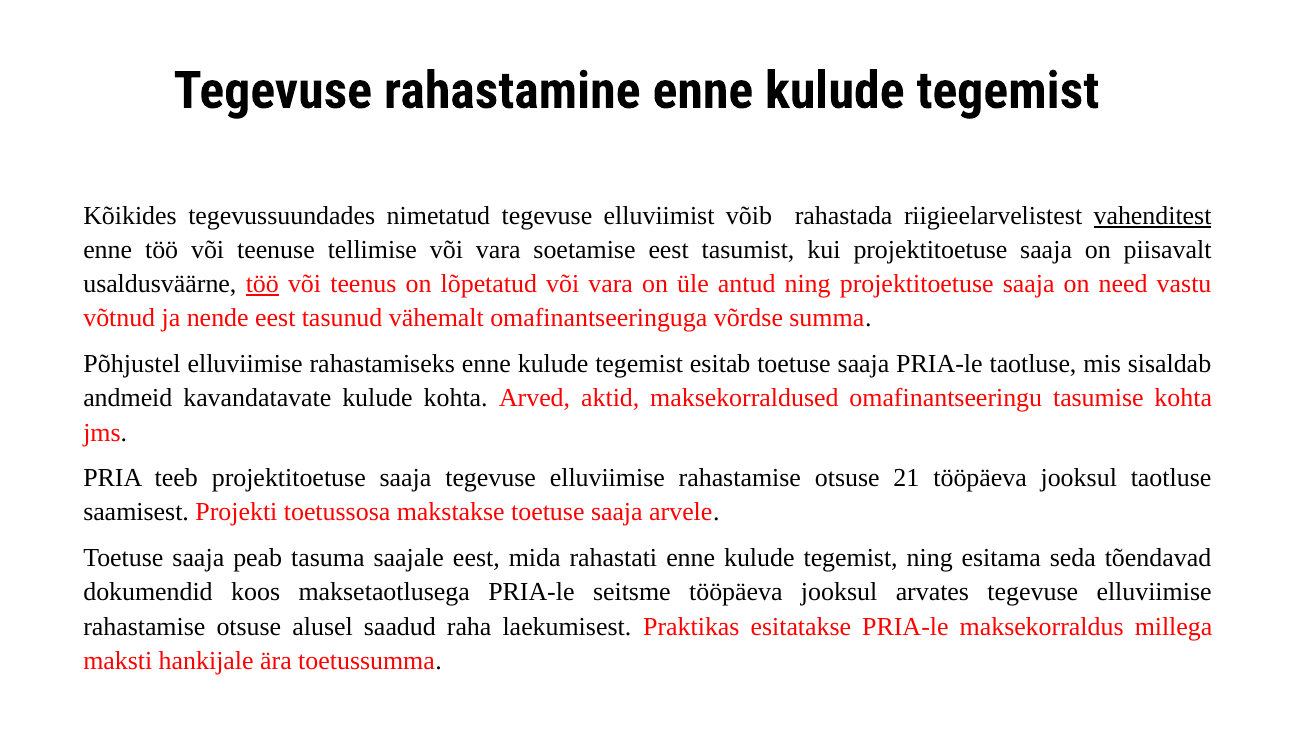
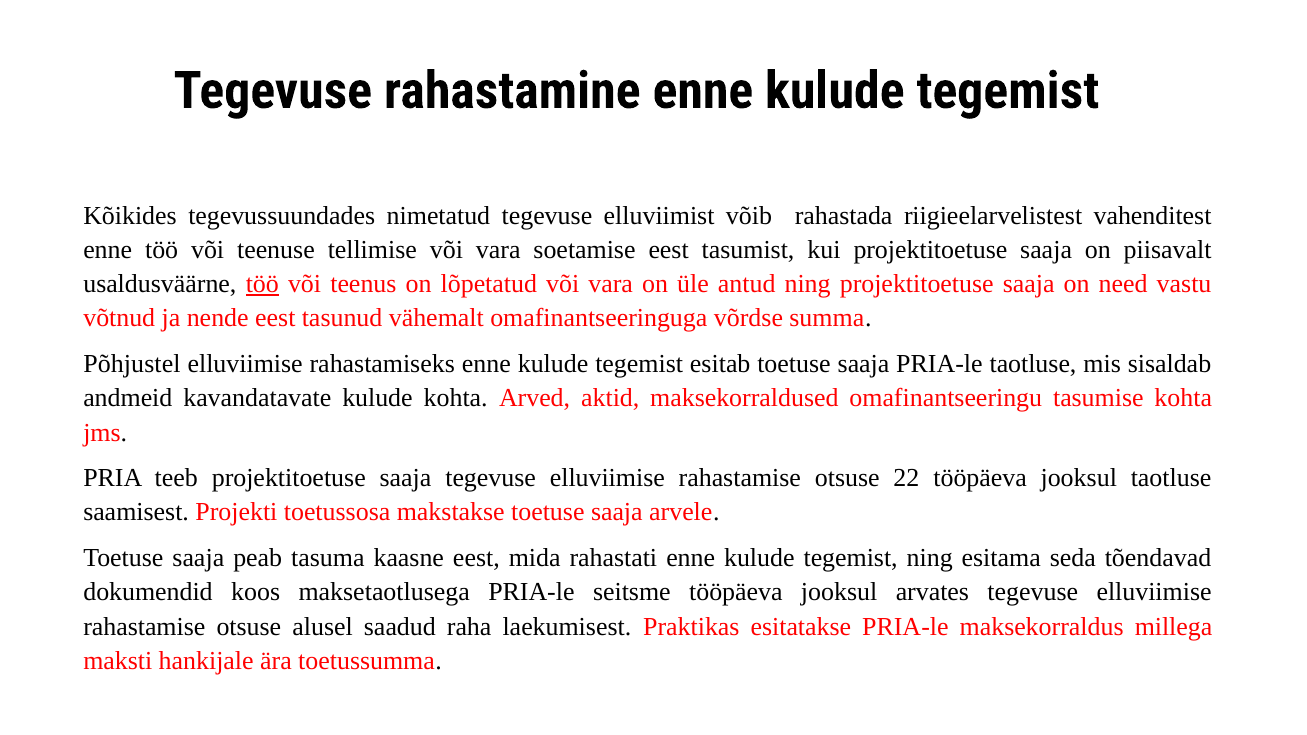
vahenditest underline: present -> none
21: 21 -> 22
saajale: saajale -> kaasne
